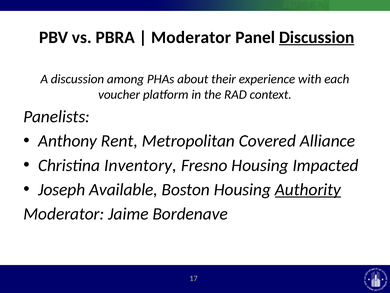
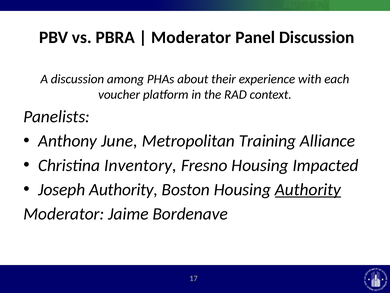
Discussion at (317, 37) underline: present -> none
Rent: Rent -> June
Covered: Covered -> Training
Joseph Available: Available -> Authority
